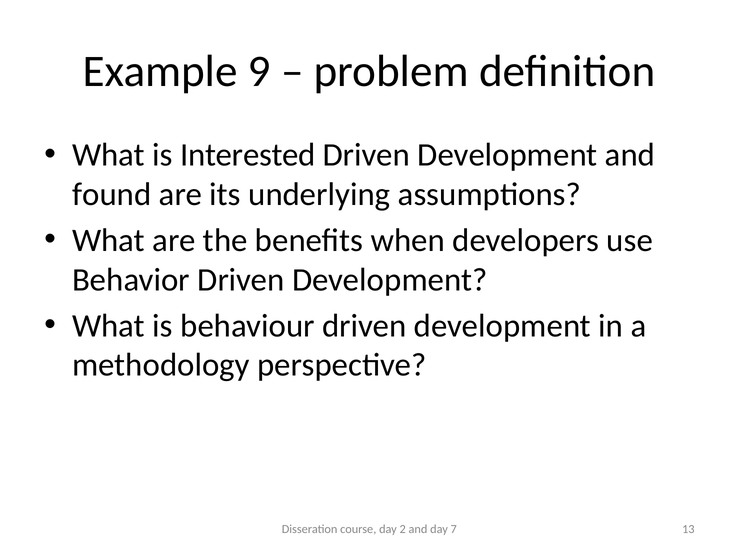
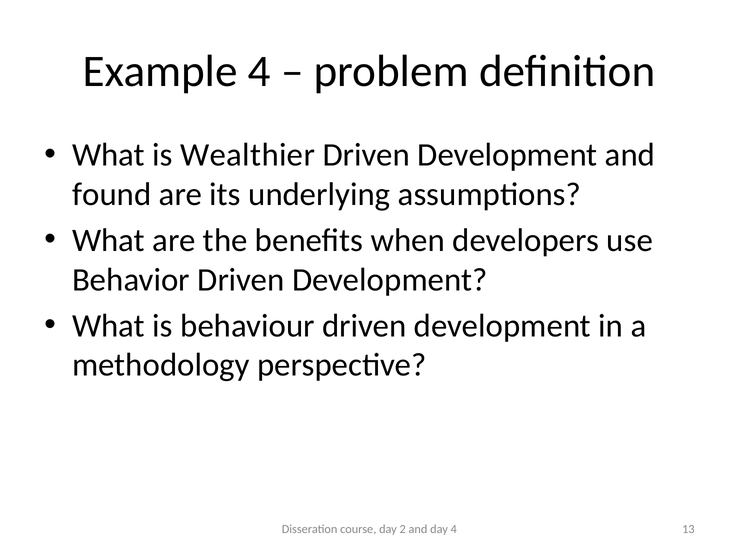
Example 9: 9 -> 4
Interested: Interested -> Wealthier
day 7: 7 -> 4
